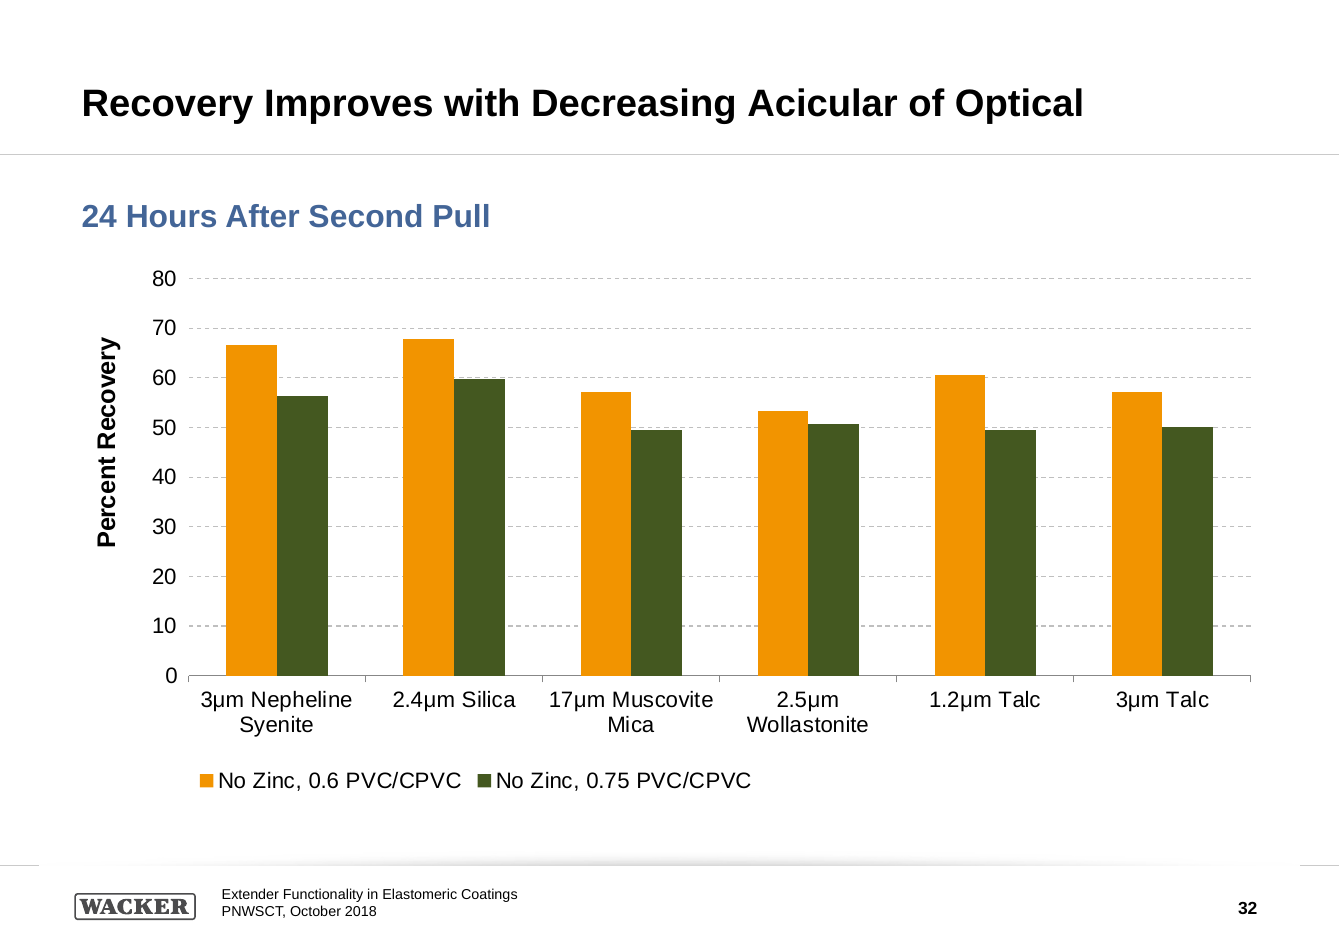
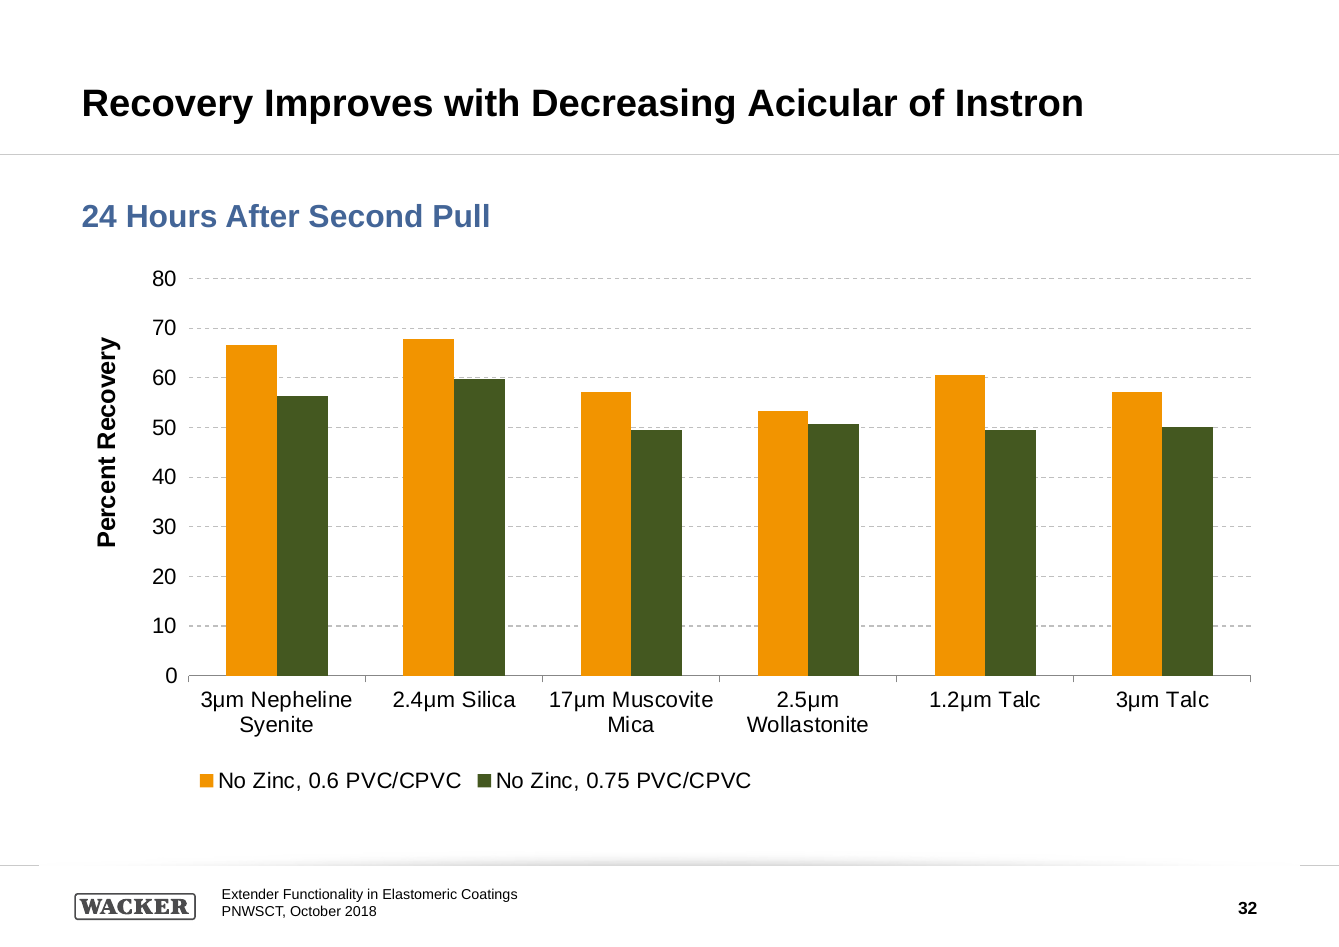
Optical: Optical -> Instron
